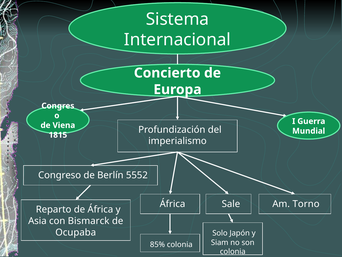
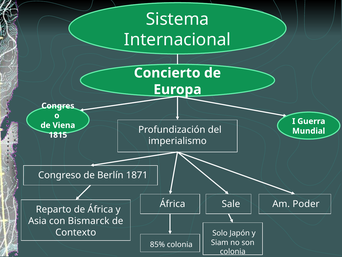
5552: 5552 -> 1871
Torno: Torno -> Poder
Ocupaba: Ocupaba -> Contexto
